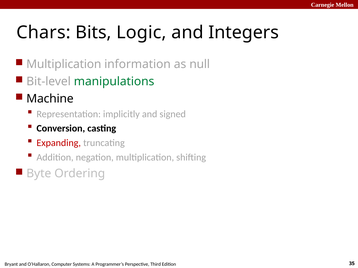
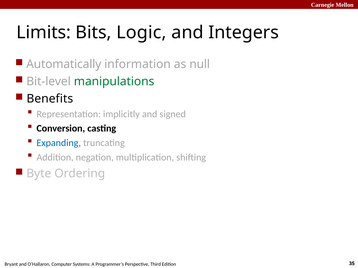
Chars: Chars -> Limits
Multiplication at (64, 64): Multiplication -> Automatically
Machine: Machine -> Benefits
Expanding colour: red -> blue
